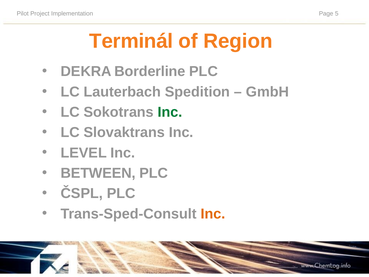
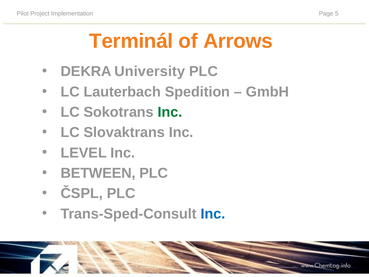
Region: Region -> Arrows
Borderline: Borderline -> University
Inc at (213, 214) colour: orange -> blue
